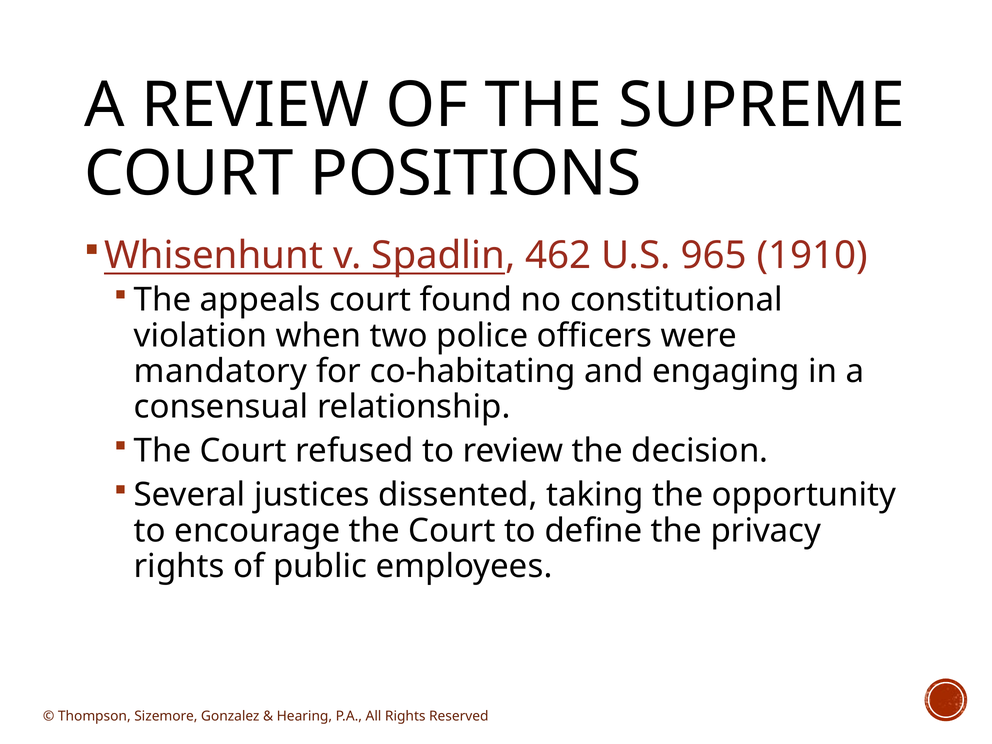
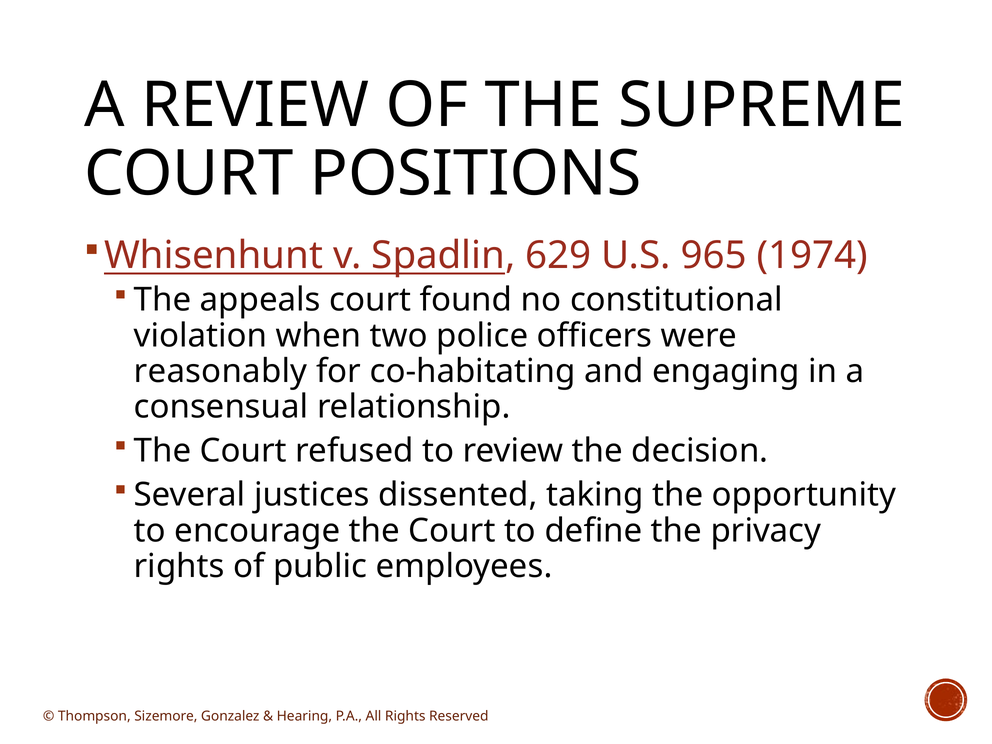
462: 462 -> 629
1910: 1910 -> 1974
mandatory: mandatory -> reasonably
